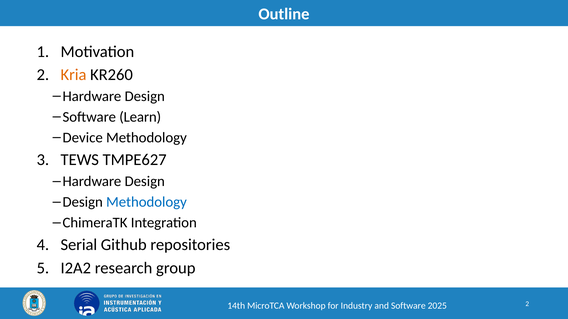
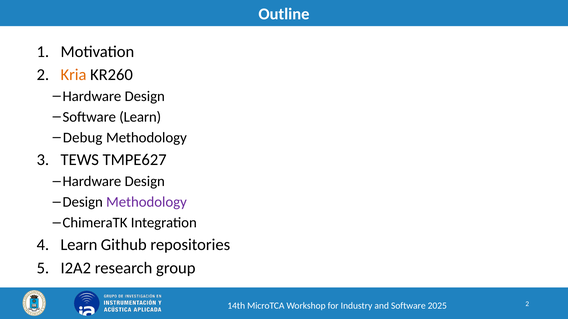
Device: Device -> Debug
Methodology at (146, 202) colour: blue -> purple
Serial at (79, 245): Serial -> Learn
